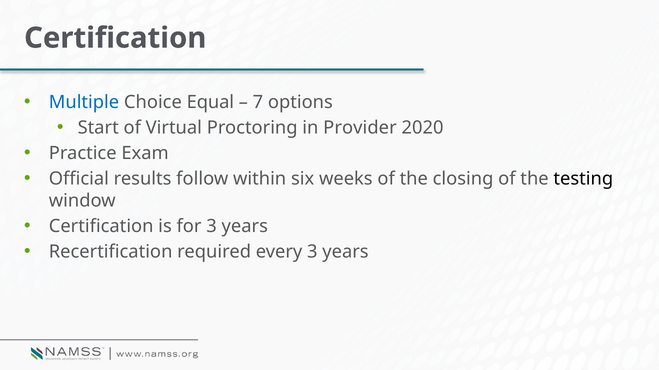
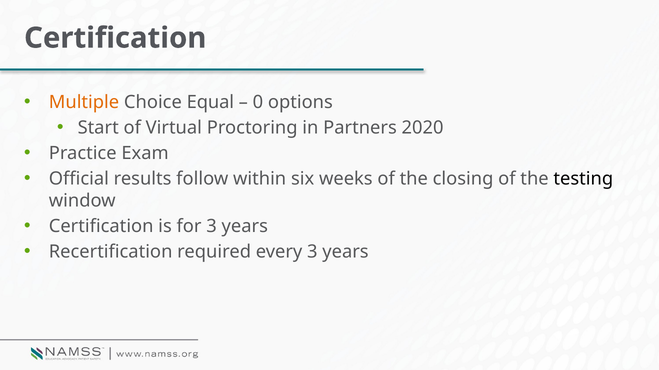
Multiple colour: blue -> orange
7: 7 -> 0
Provider: Provider -> Partners
